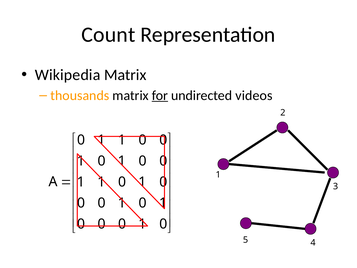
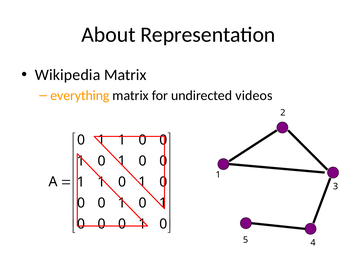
Count: Count -> About
thousands: thousands -> everything
for underline: present -> none
